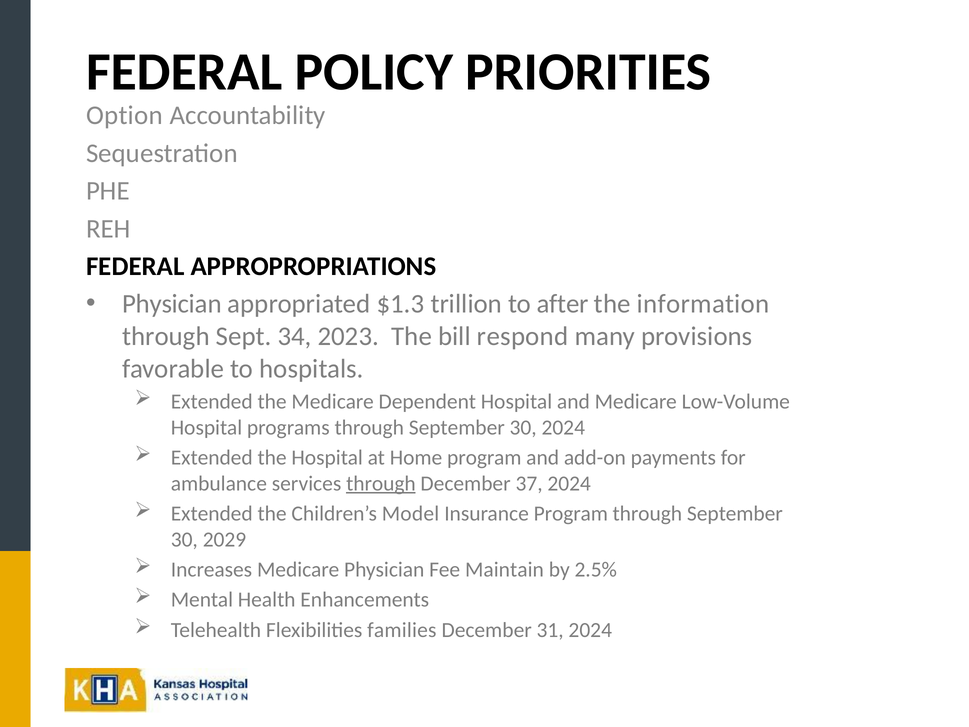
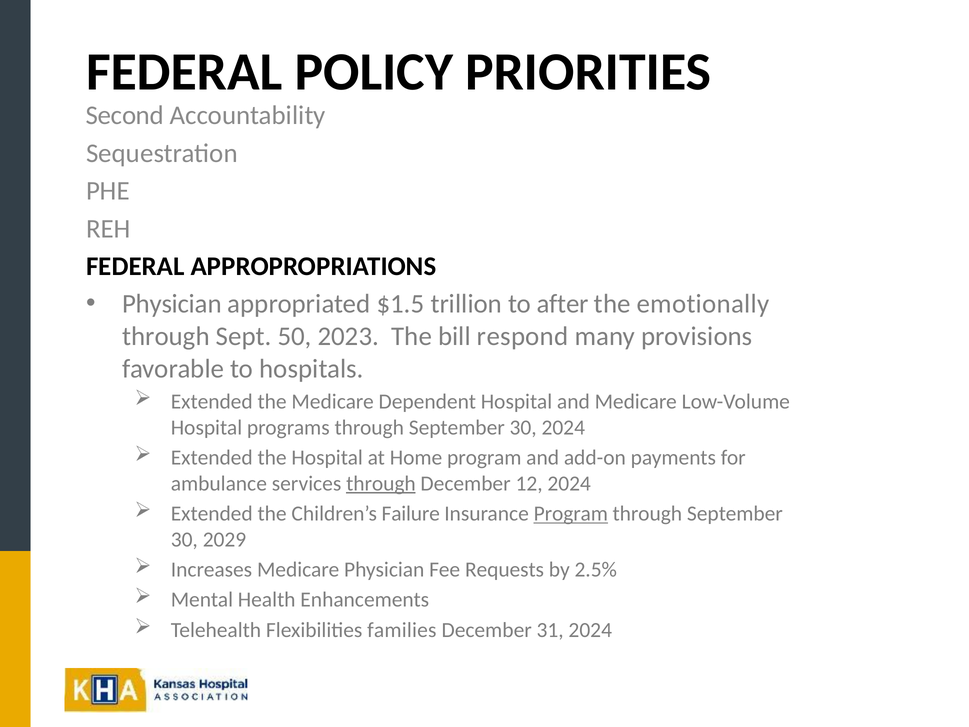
Option: Option -> Second
$1.3: $1.3 -> $1.5
information: information -> emotionally
34: 34 -> 50
37: 37 -> 12
Model: Model -> Failure
Program at (571, 514) underline: none -> present
Maintain: Maintain -> Requests
